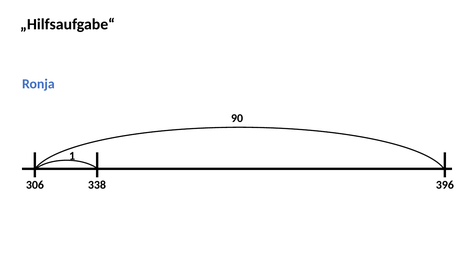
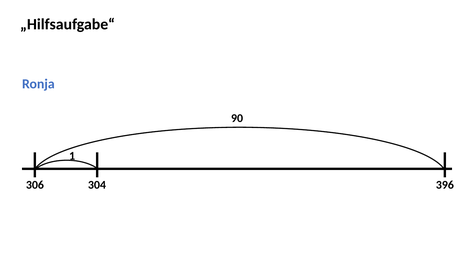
338: 338 -> 304
